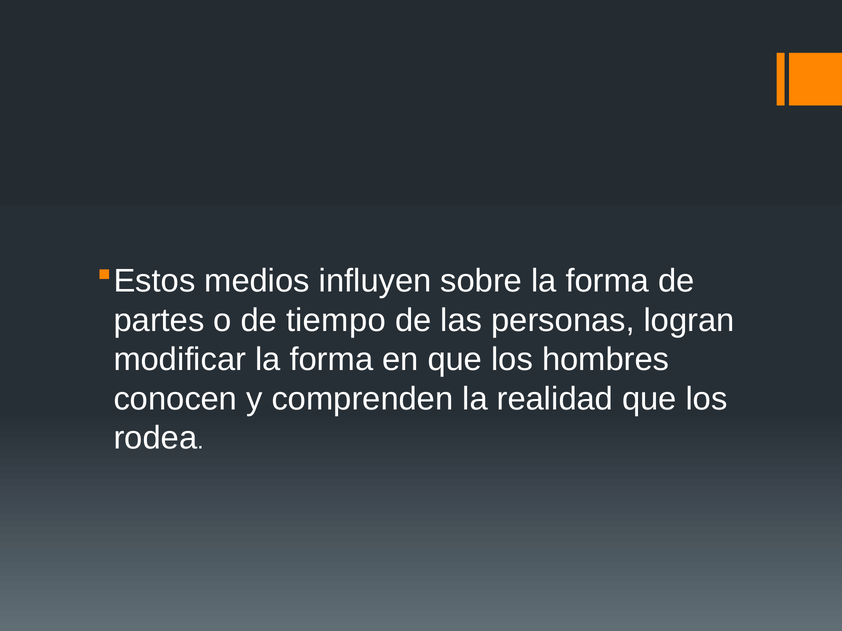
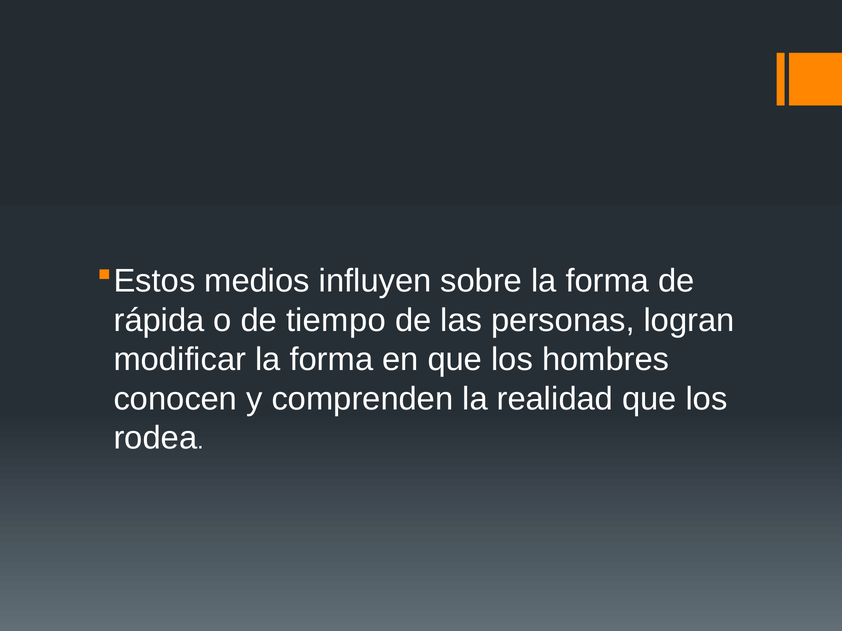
partes: partes -> rápida
